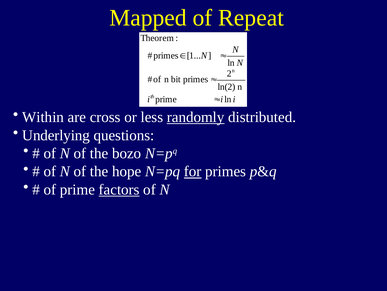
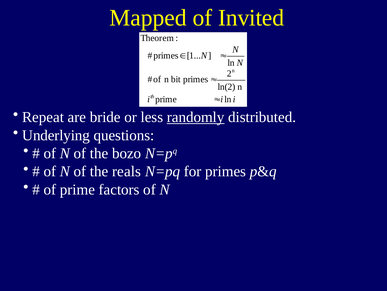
Repeat: Repeat -> Invited
Within: Within -> Repeat
cross: cross -> bride
hope: hope -> reals
for underline: present -> none
factors underline: present -> none
